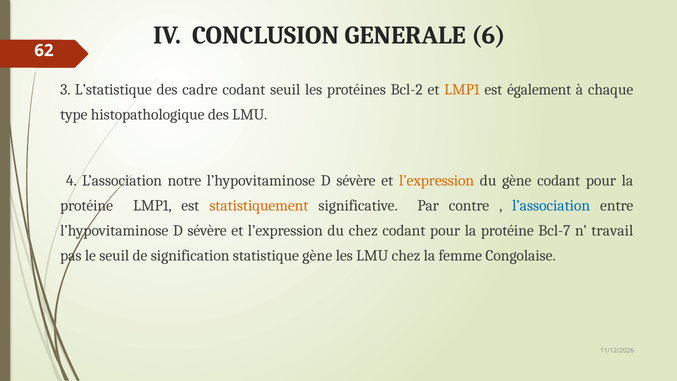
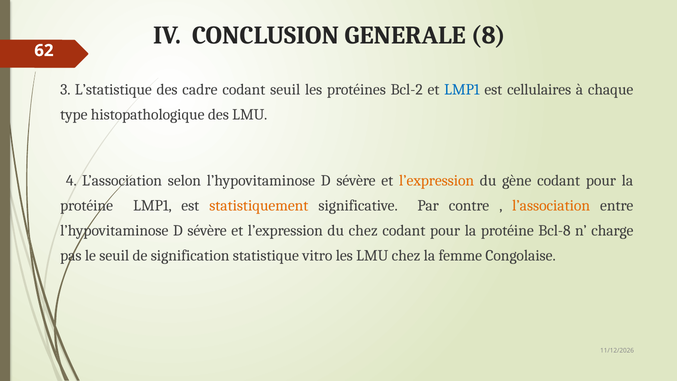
6: 6 -> 8
LMP1 at (462, 90) colour: orange -> blue
également: également -> cellulaires
notre: notre -> selon
l’association at (551, 205) colour: blue -> orange
Bcl-7: Bcl-7 -> Bcl-8
travail: travail -> charge
statistique gène: gène -> vitro
